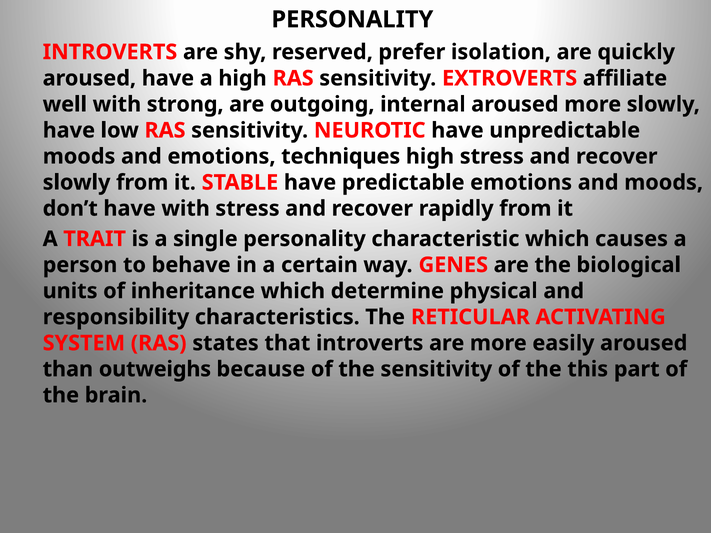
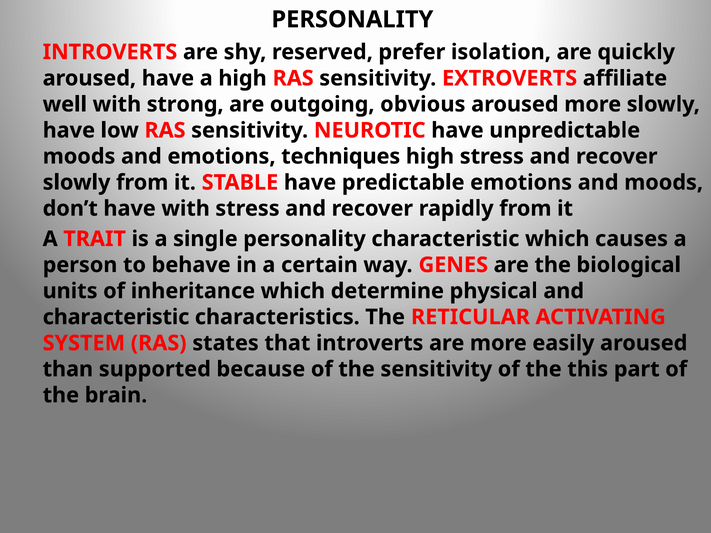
internal: internal -> obvious
responsibility at (116, 317): responsibility -> characteristic
outweighs: outweighs -> supported
